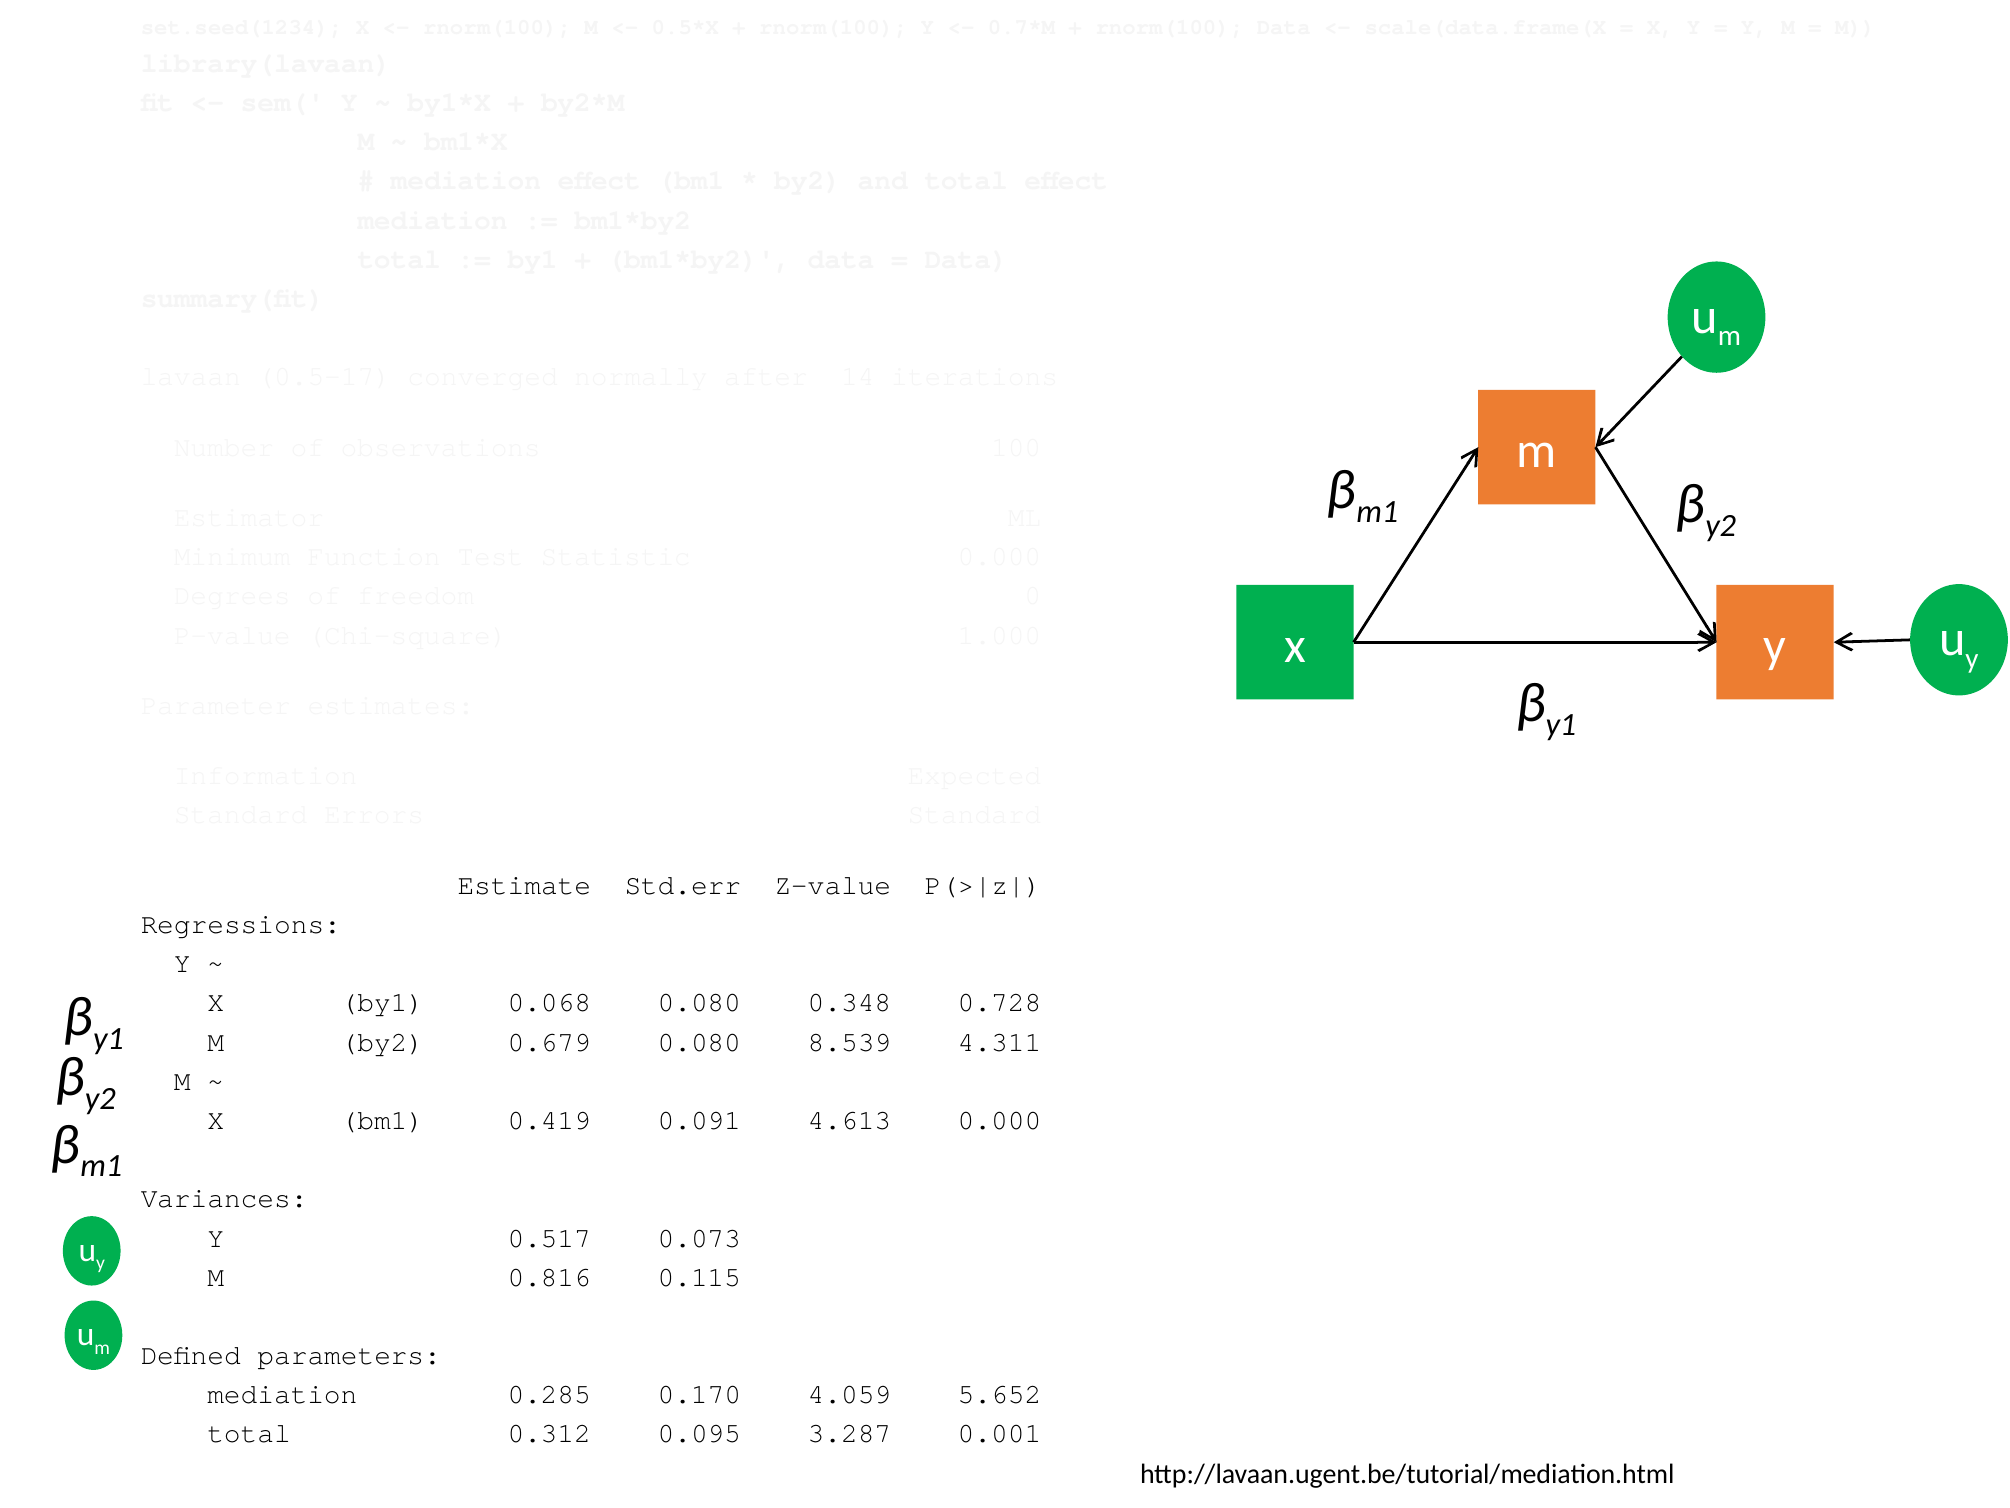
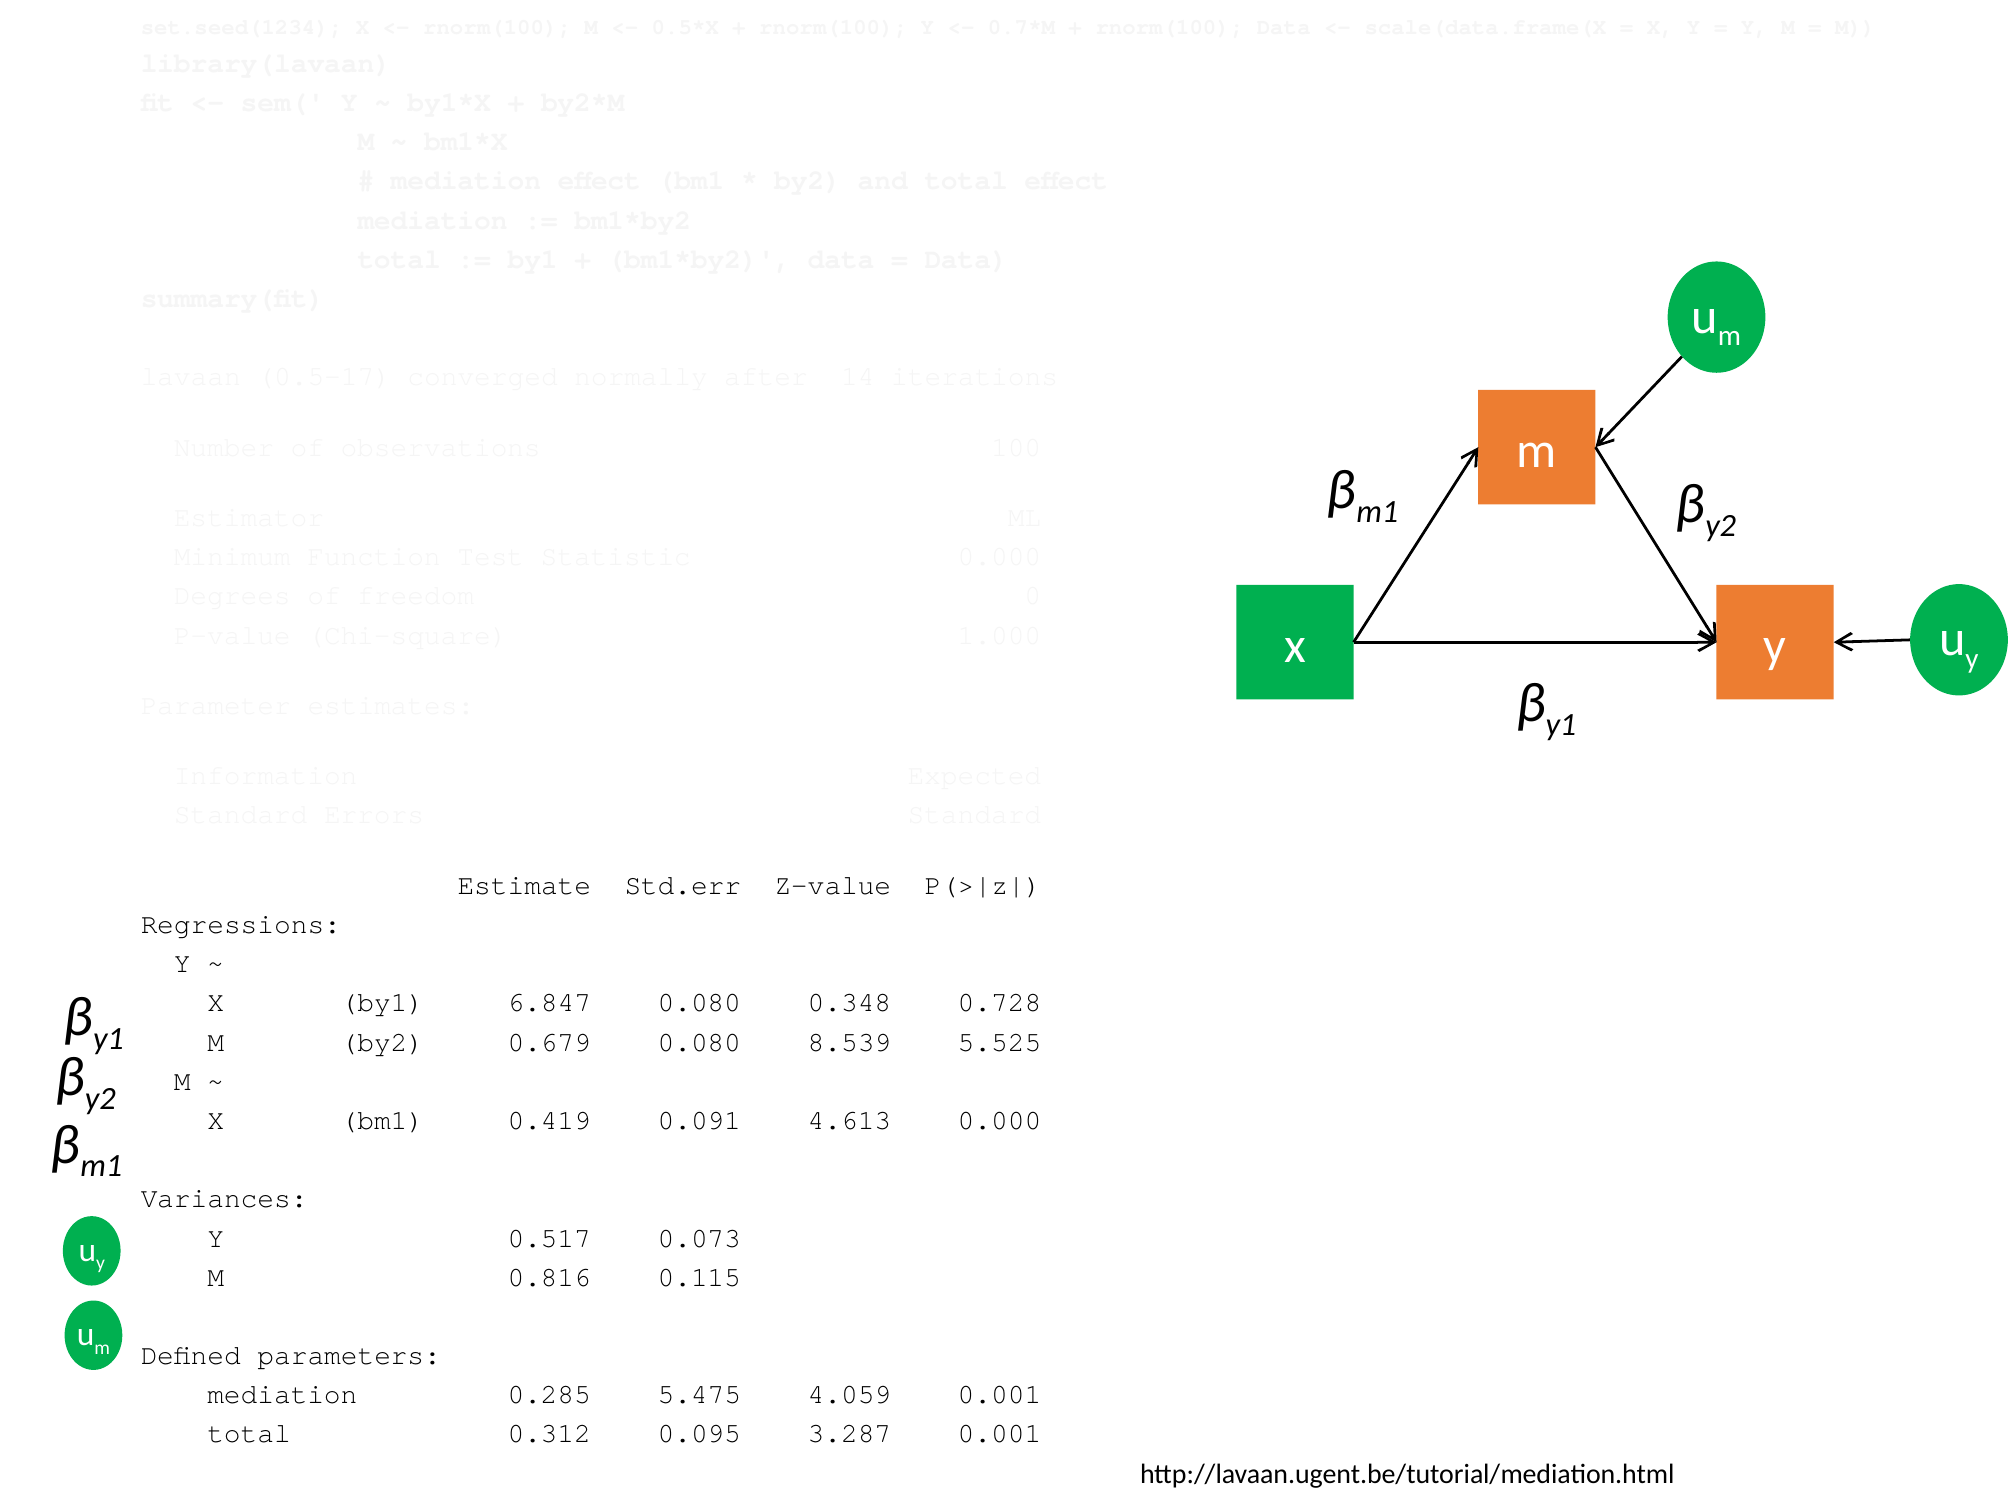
0.068: 0.068 -> 6.847
4.311: 4.311 -> 5.525
0.170: 0.170 -> 5.475
4.059 5.652: 5.652 -> 0.001
